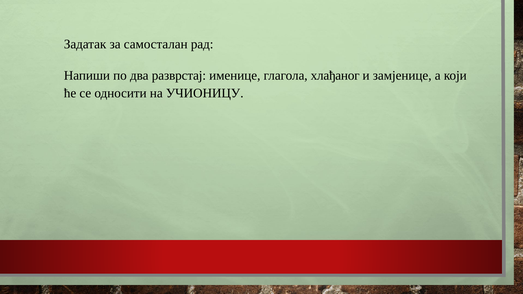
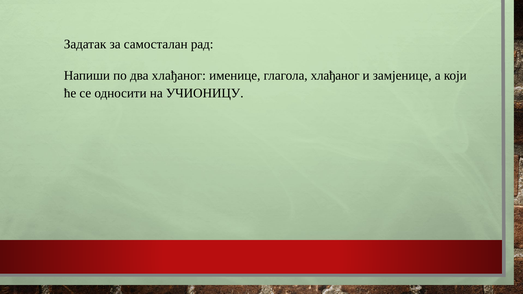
два разврстај: разврстај -> хлађаног
